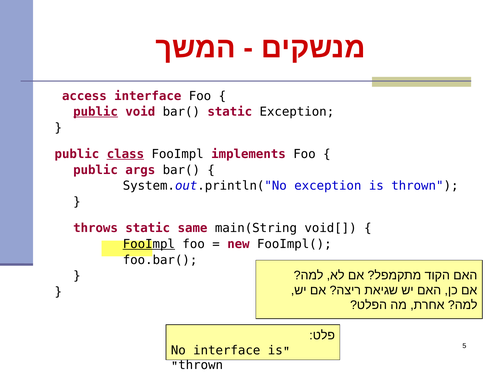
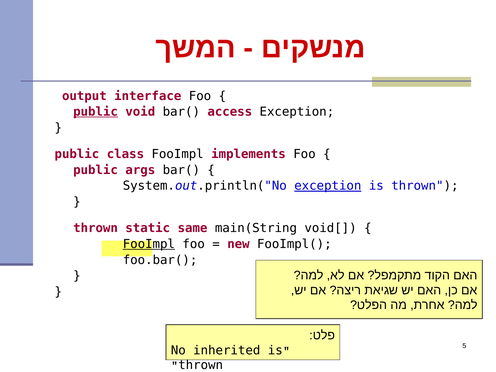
access: access -> output
bar( static: static -> access
class underline: present -> none
exception at (328, 186) underline: none -> present
throws at (96, 228): throws -> thrown
No interface: interface -> inherited
